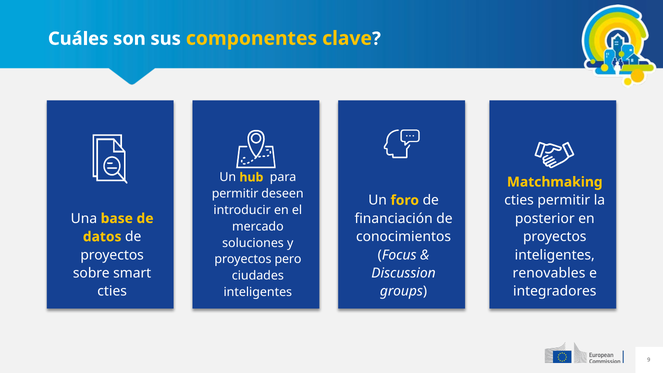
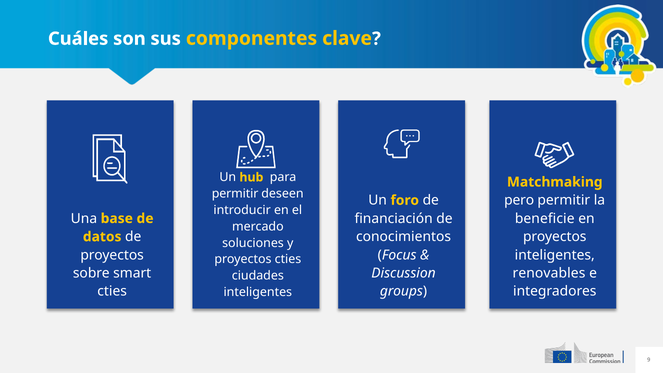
cties at (519, 200): cties -> pero
posterior: posterior -> beneficie
proyectos pero: pero -> cties
